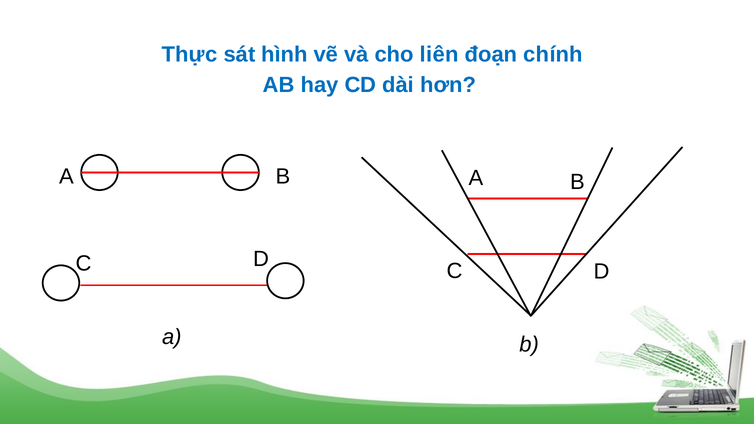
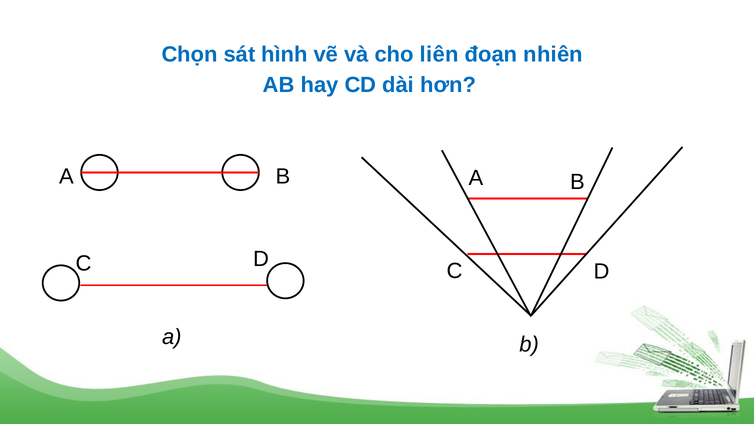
Thực: Thực -> Chọn
chính: chính -> nhiên
